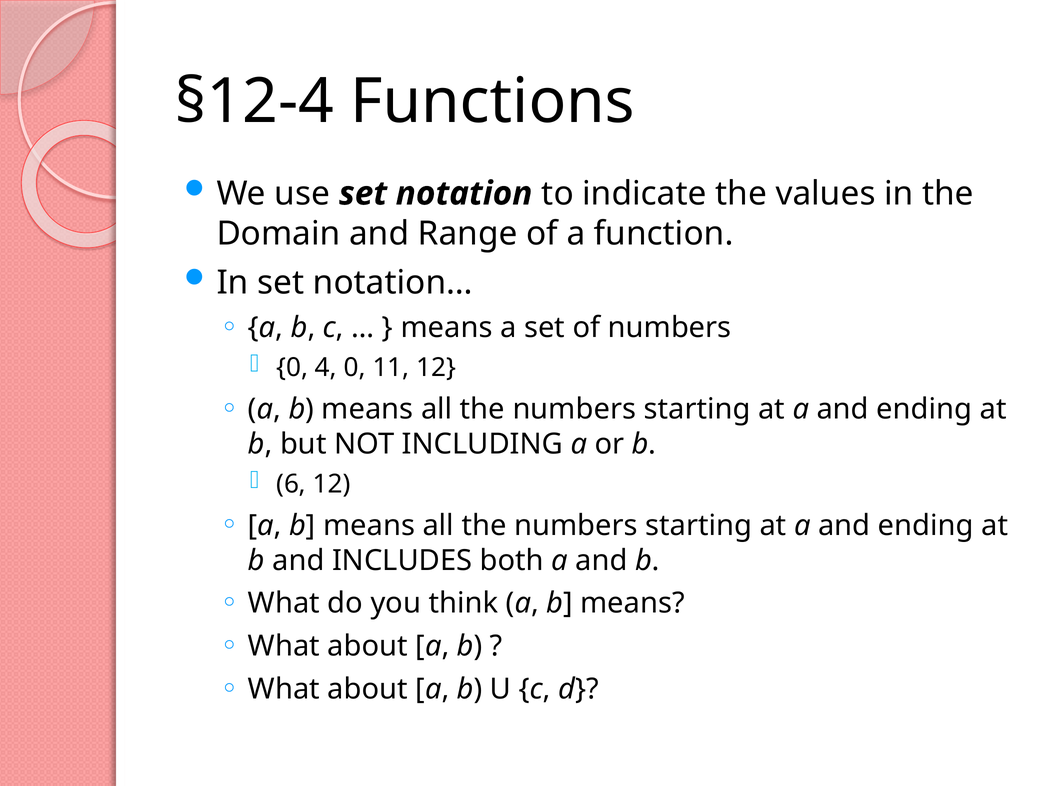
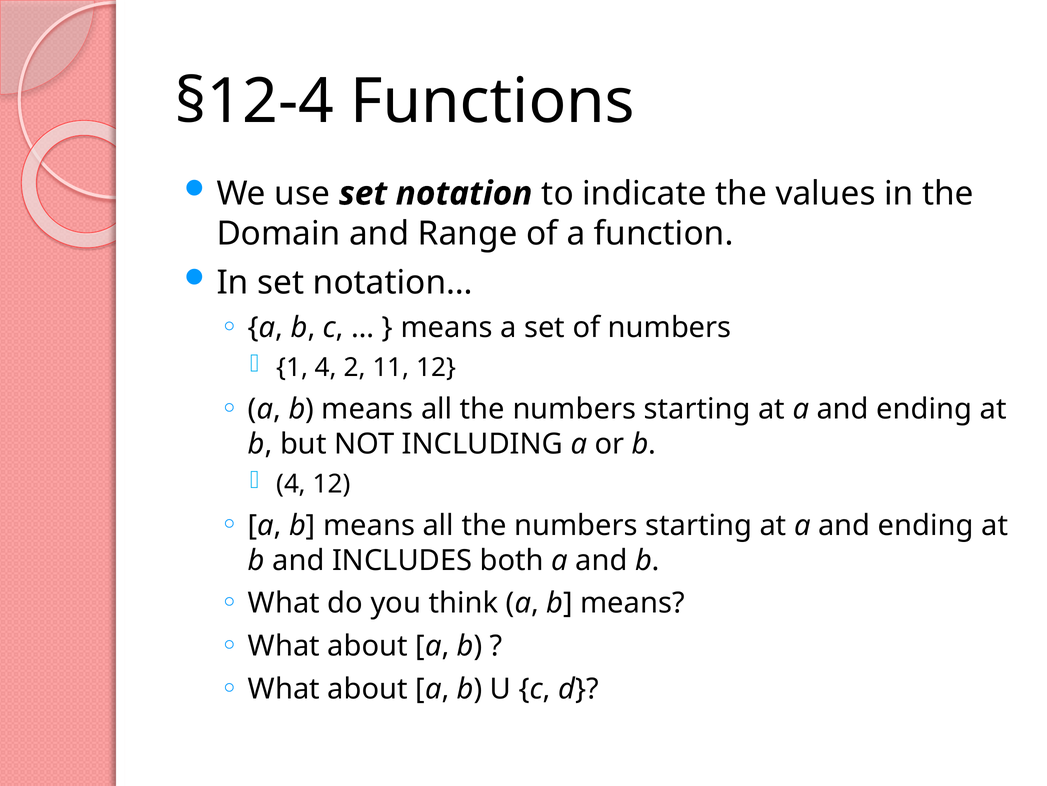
0 at (292, 367): 0 -> 1
4 0: 0 -> 2
6 at (291, 484): 6 -> 4
